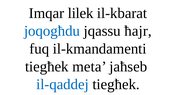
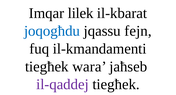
ħajr: ħajr -> fejn
meta: meta -> wara
il-qaddej colour: blue -> purple
